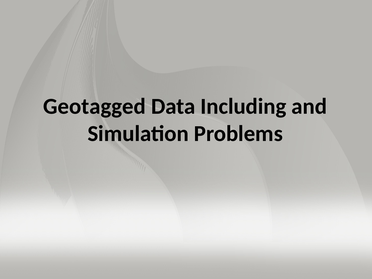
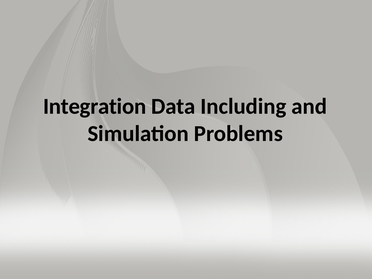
Geotagged: Geotagged -> Integration
